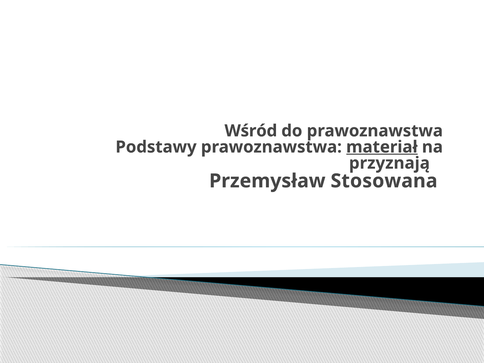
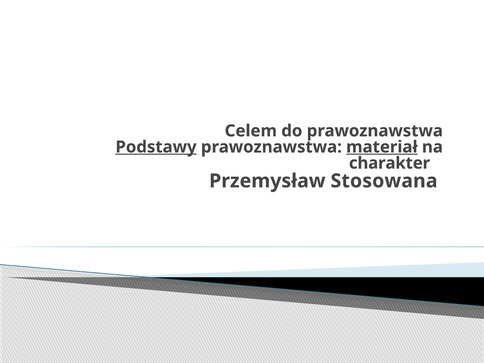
Wśród: Wśród -> Celem
Podstawy underline: none -> present
przyznają: przyznają -> charakter
